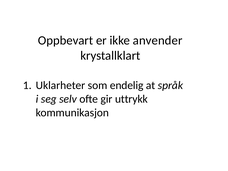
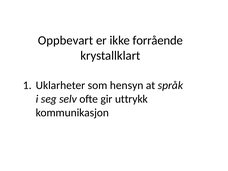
anvender: anvender -> forrående
endelig: endelig -> hensyn
